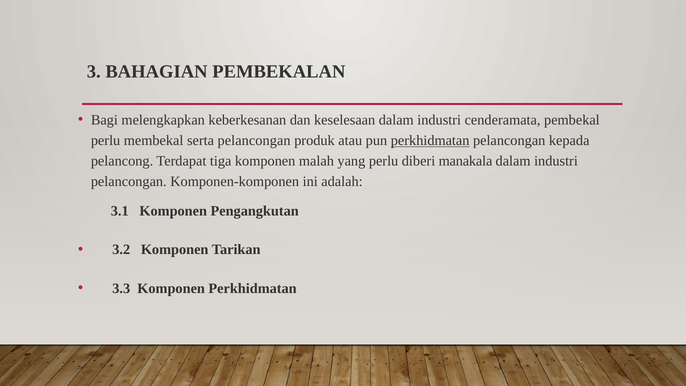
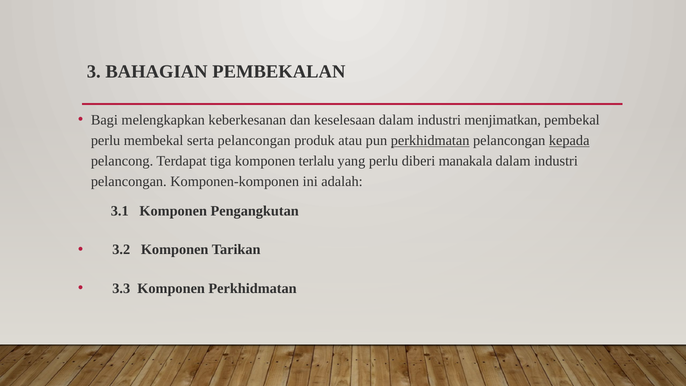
cenderamata: cenderamata -> menjimatkan
kepada underline: none -> present
malah: malah -> terlalu
